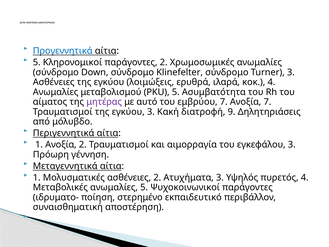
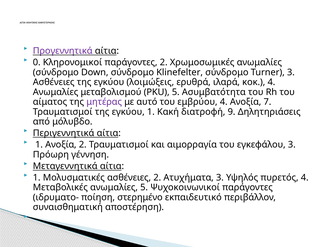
Προγεννητικά colour: blue -> purple
5 at (37, 62): 5 -> 0
εμβρύου 7: 7 -> 4
εγκύου 3: 3 -> 1
